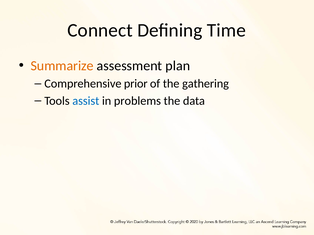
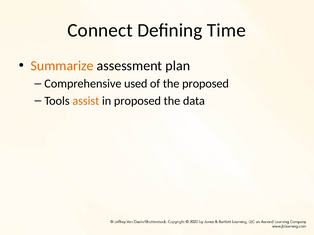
prior: prior -> used
the gathering: gathering -> proposed
assist colour: blue -> orange
in problems: problems -> proposed
